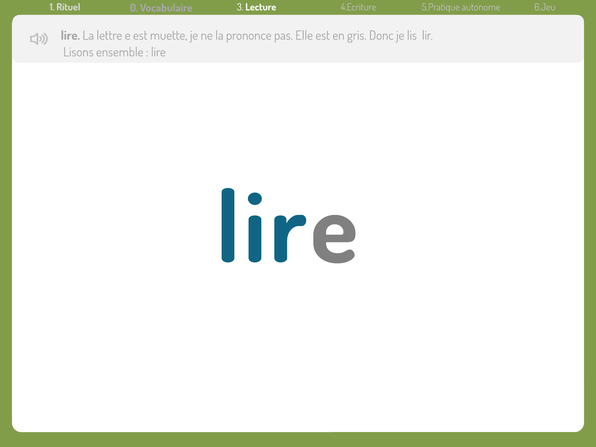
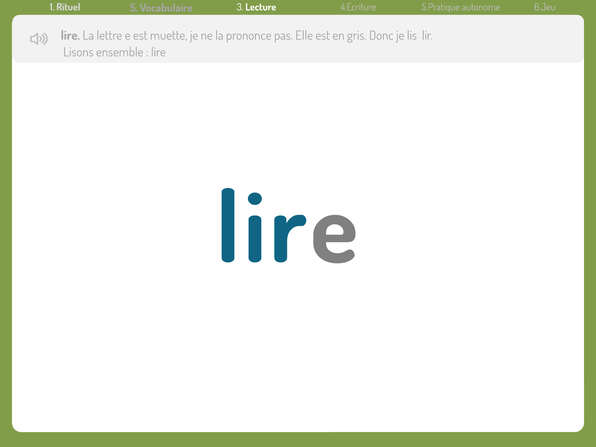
0: 0 -> 5
